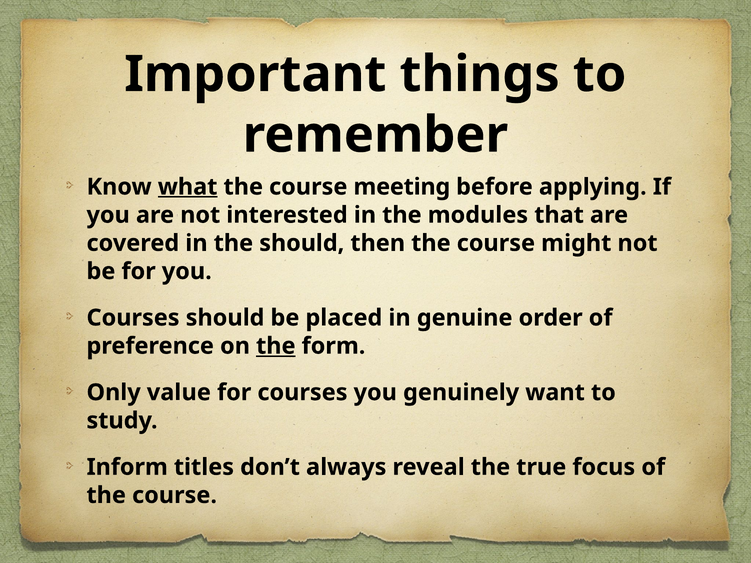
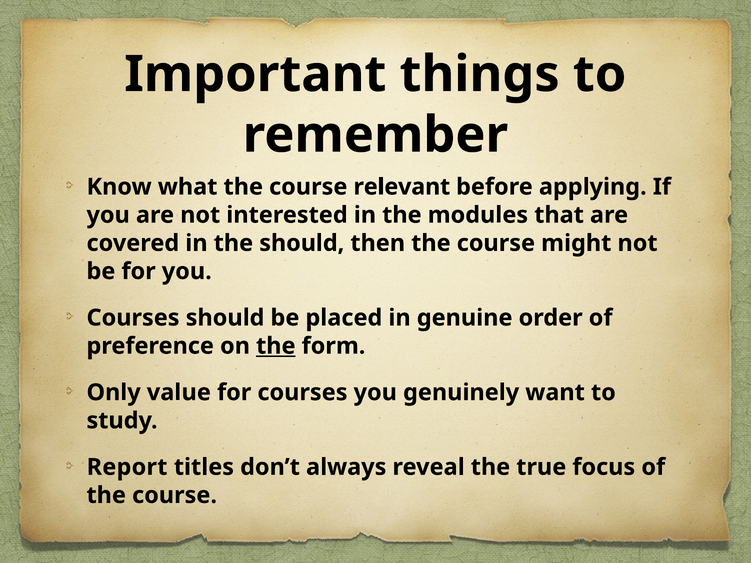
what underline: present -> none
meeting: meeting -> relevant
Inform: Inform -> Report
